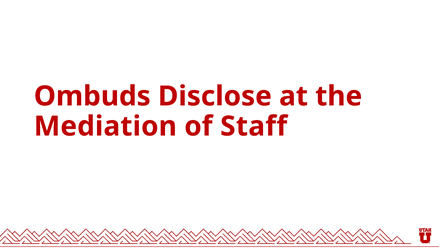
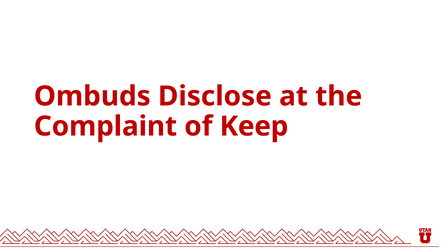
Mediation: Mediation -> Complaint
Staff: Staff -> Keep
